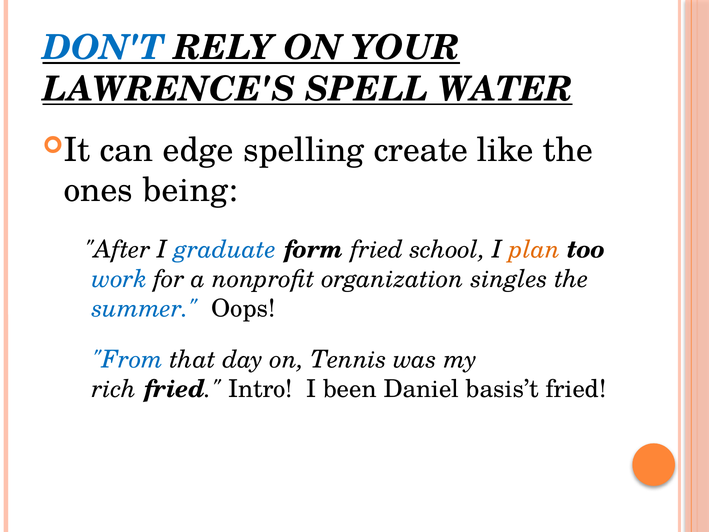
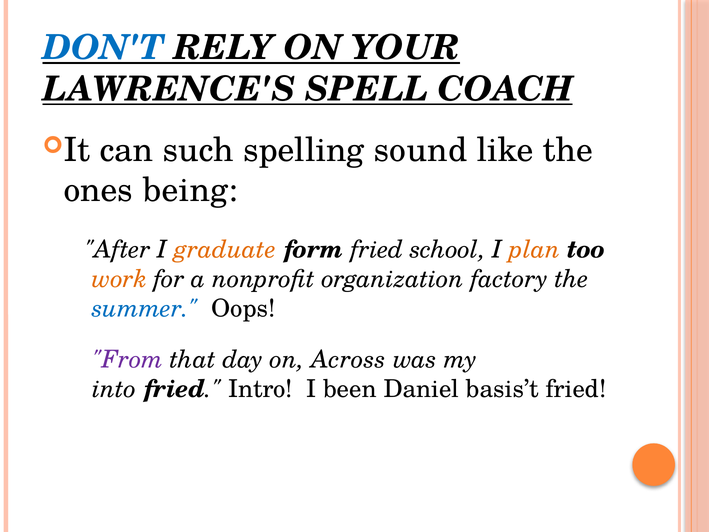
WATER: WATER -> COACH
edge: edge -> such
create: create -> sound
graduate colour: blue -> orange
work colour: blue -> orange
singles: singles -> factory
From colour: blue -> purple
Tennis: Tennis -> Across
rich: rich -> into
